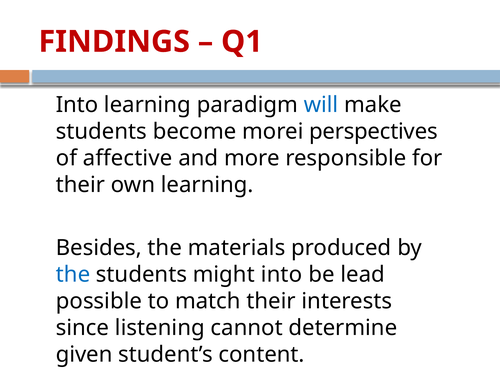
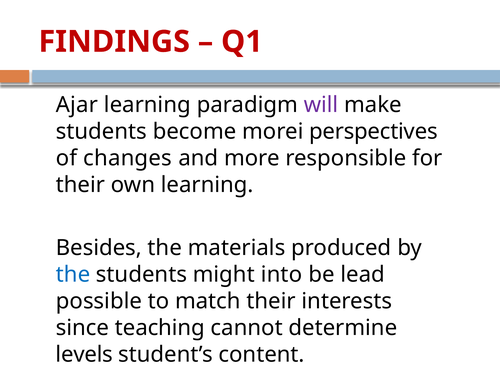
Into at (77, 105): Into -> Ajar
will colour: blue -> purple
affective: affective -> changes
listening: listening -> teaching
given: given -> levels
